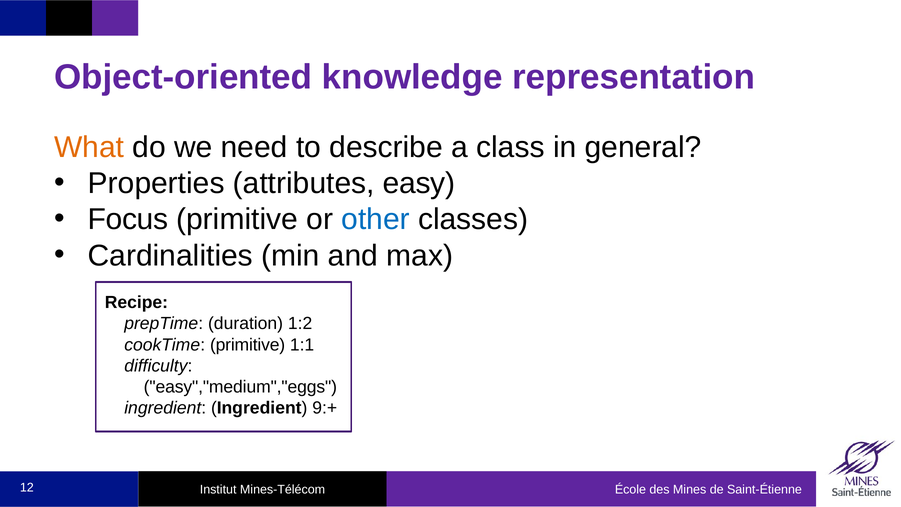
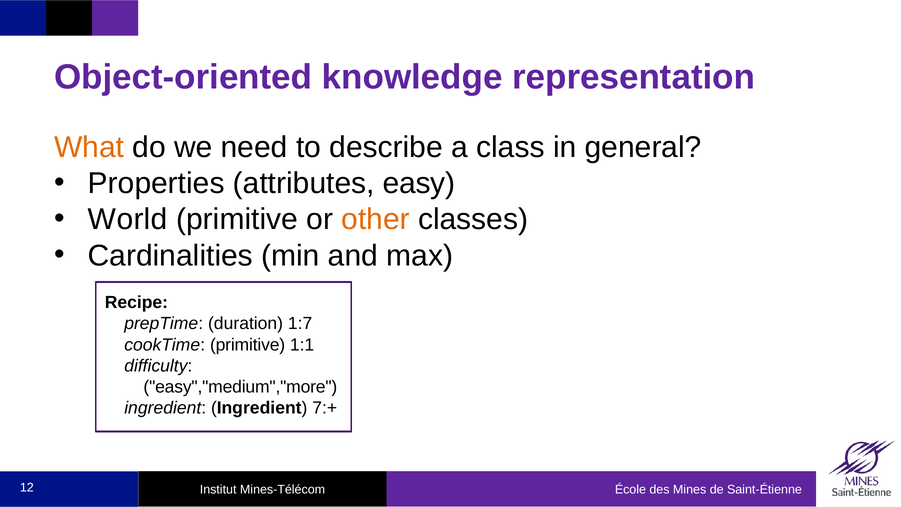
Focus: Focus -> World
other colour: blue -> orange
1:2: 1:2 -> 1:7
easy","medium","eggs: easy","medium","eggs -> easy","medium","more
9:+: 9:+ -> 7:+
